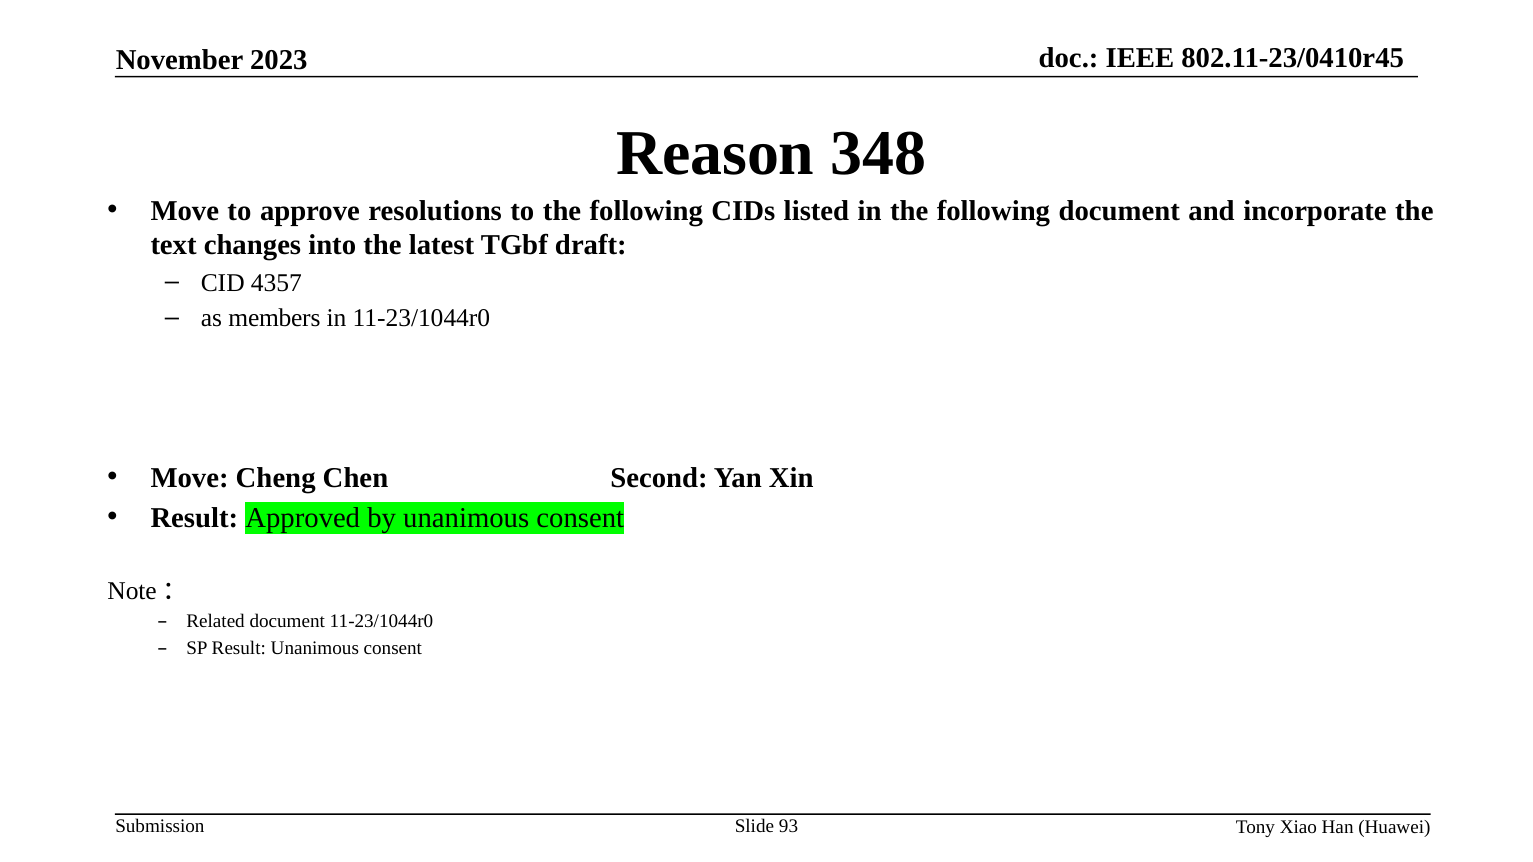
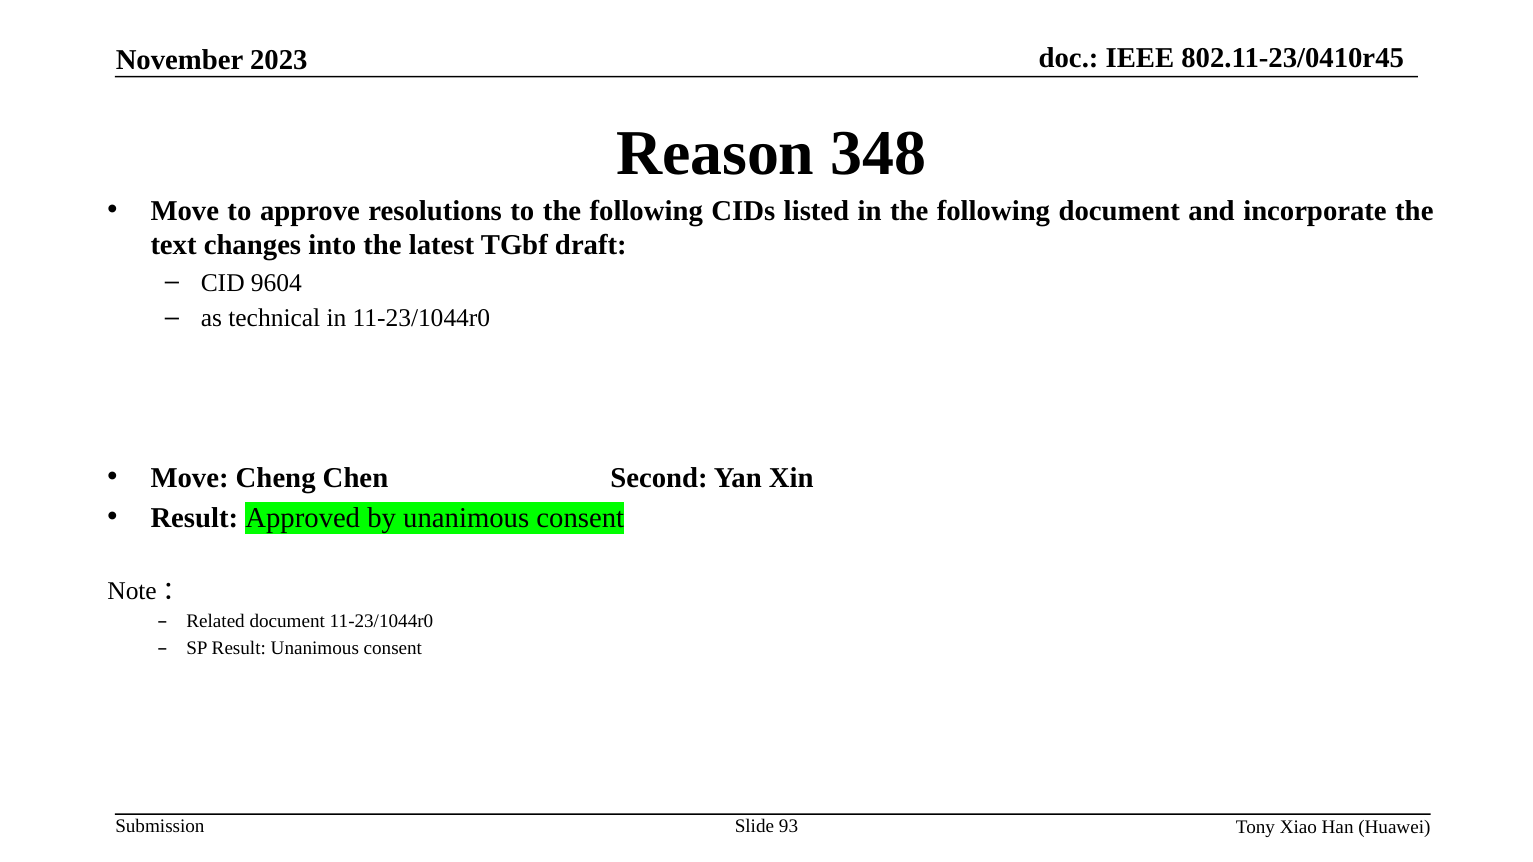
4357: 4357 -> 9604
members: members -> technical
